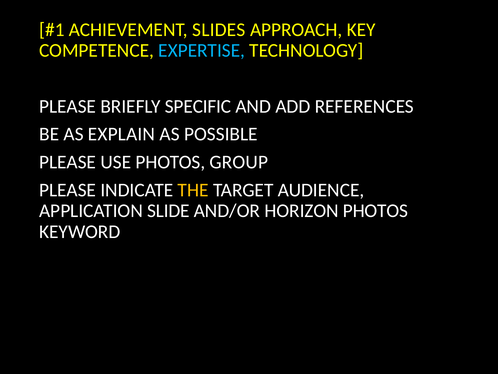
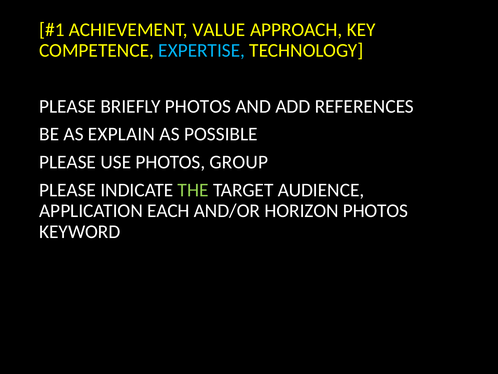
SLIDES: SLIDES -> VALUE
BRIEFLY SPECIFIC: SPECIFIC -> PHOTOS
THE colour: yellow -> light green
SLIDE: SLIDE -> EACH
